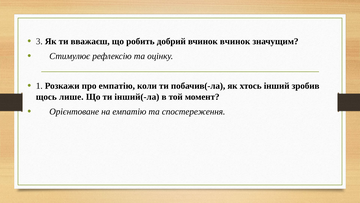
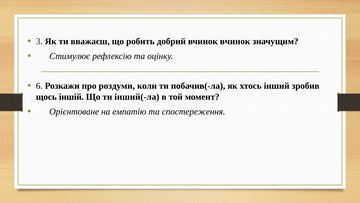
1: 1 -> 6
про емпатію: емпатію -> роздуми
лише: лише -> іншій
